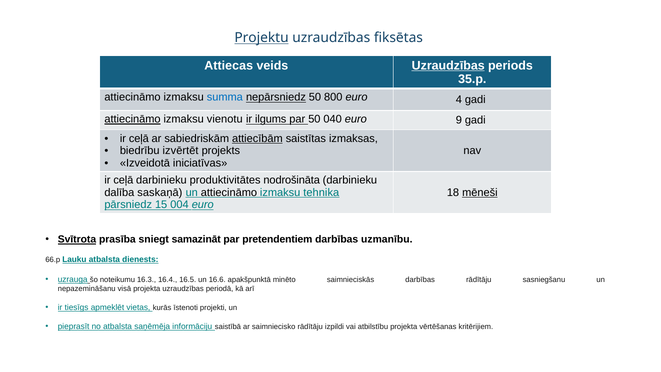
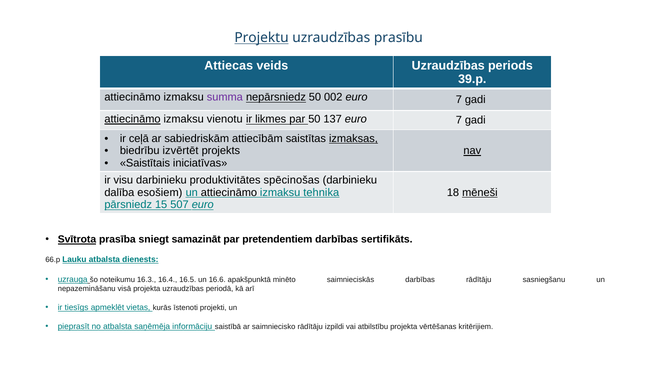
fiksētas: fiksētas -> prasību
Uzraudzības at (448, 65) underline: present -> none
35.p: 35.p -> 39.p
summa colour: blue -> purple
800: 800 -> 002
4 at (459, 100): 4 -> 7
ilgums: ilgums -> likmes
040: 040 -> 137
9 at (459, 120): 9 -> 7
attiecībām underline: present -> none
izmaksas underline: none -> present
nav underline: none -> present
Izveidotā: Izveidotā -> Saistītais
ceļā at (123, 180): ceļā -> visu
nodrošināta: nodrošināta -> spēcinošas
saskaņā: saskaņā -> esošiem
004: 004 -> 507
uzmanību: uzmanību -> sertifikāts
